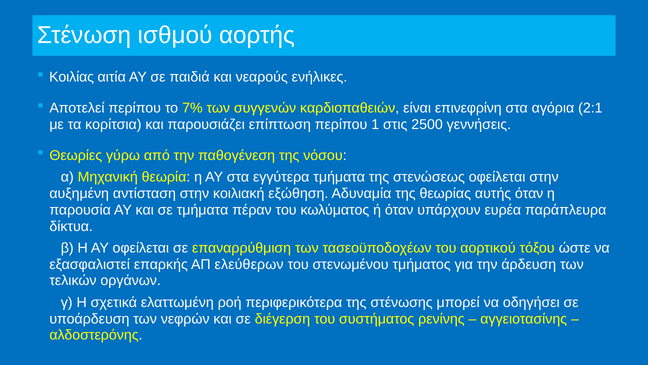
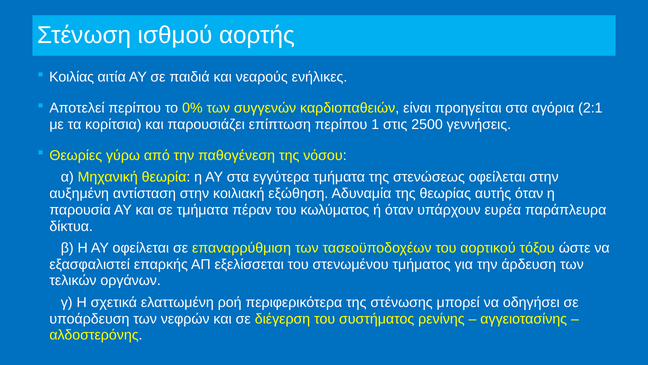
7%: 7% -> 0%
επινεφρίνη: επινεφρίνη -> προηγείται
ελεύθερων: ελεύθερων -> εξελίσσεται
